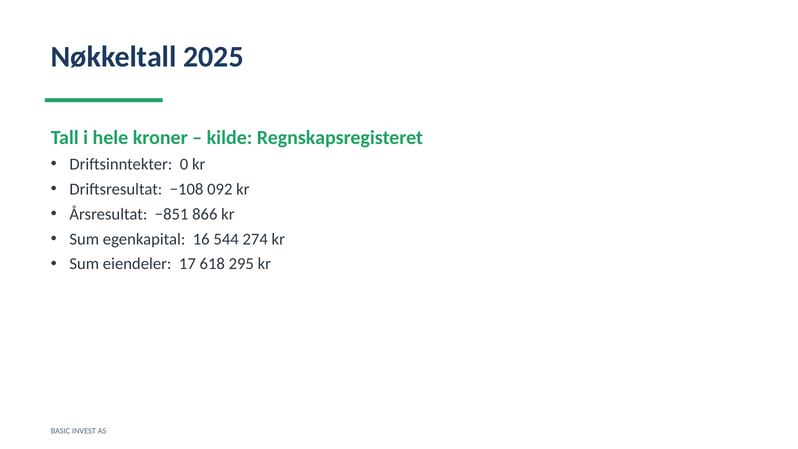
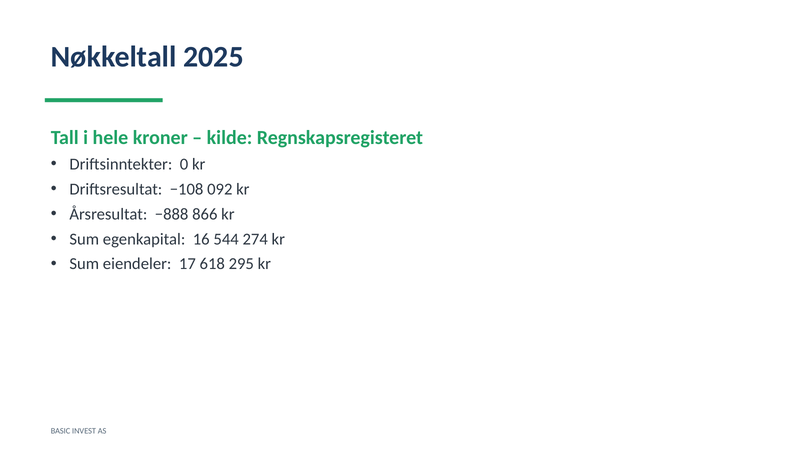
−851: −851 -> −888
